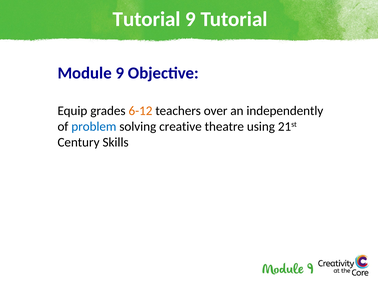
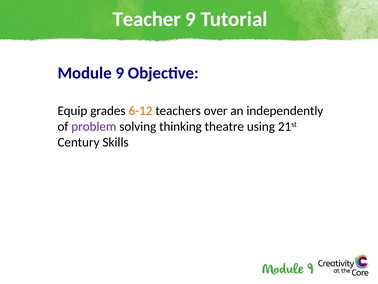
Tutorial at (147, 19): Tutorial -> Teacher
problem colour: blue -> purple
creative: creative -> thinking
